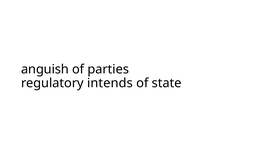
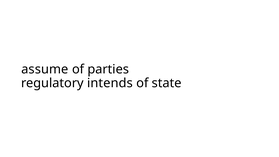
anguish: anguish -> assume
